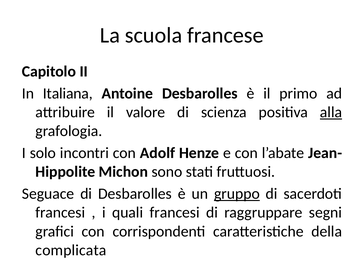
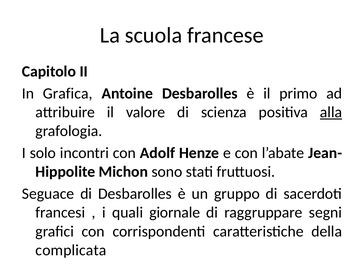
Italiana: Italiana -> Grafica
gruppo underline: present -> none
quali francesi: francesi -> giornale
